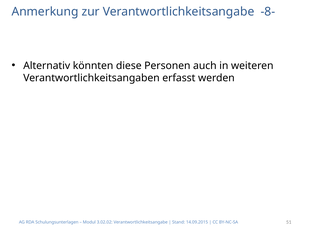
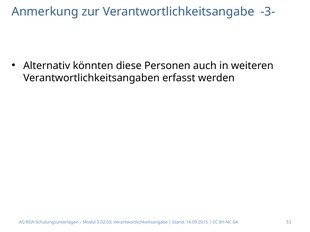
-8-: -8- -> -3-
